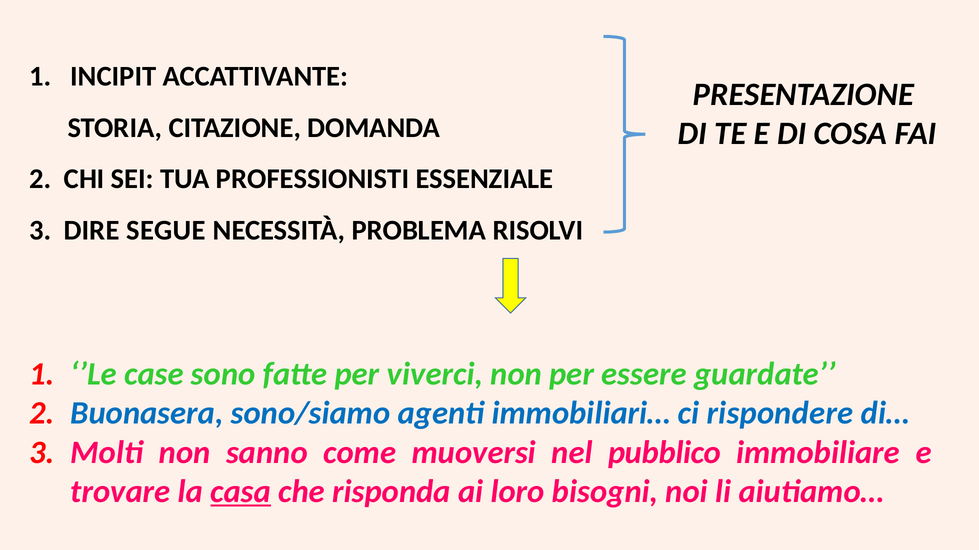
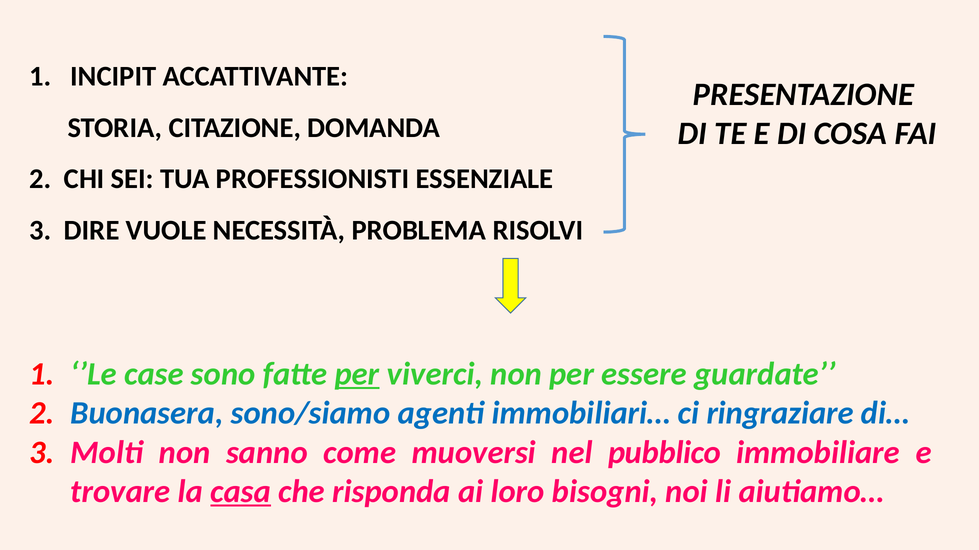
SEGUE: SEGUE -> VUOLE
per at (357, 375) underline: none -> present
rispondere: rispondere -> ringraziare
